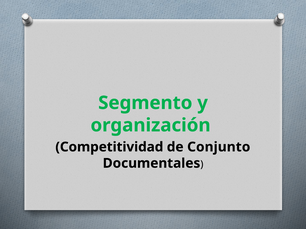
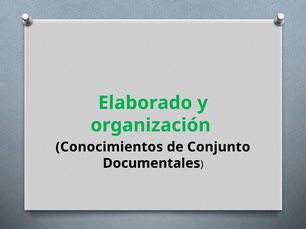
Segmento: Segmento -> Elaborado
Competitividad: Competitividad -> Conocimientos
